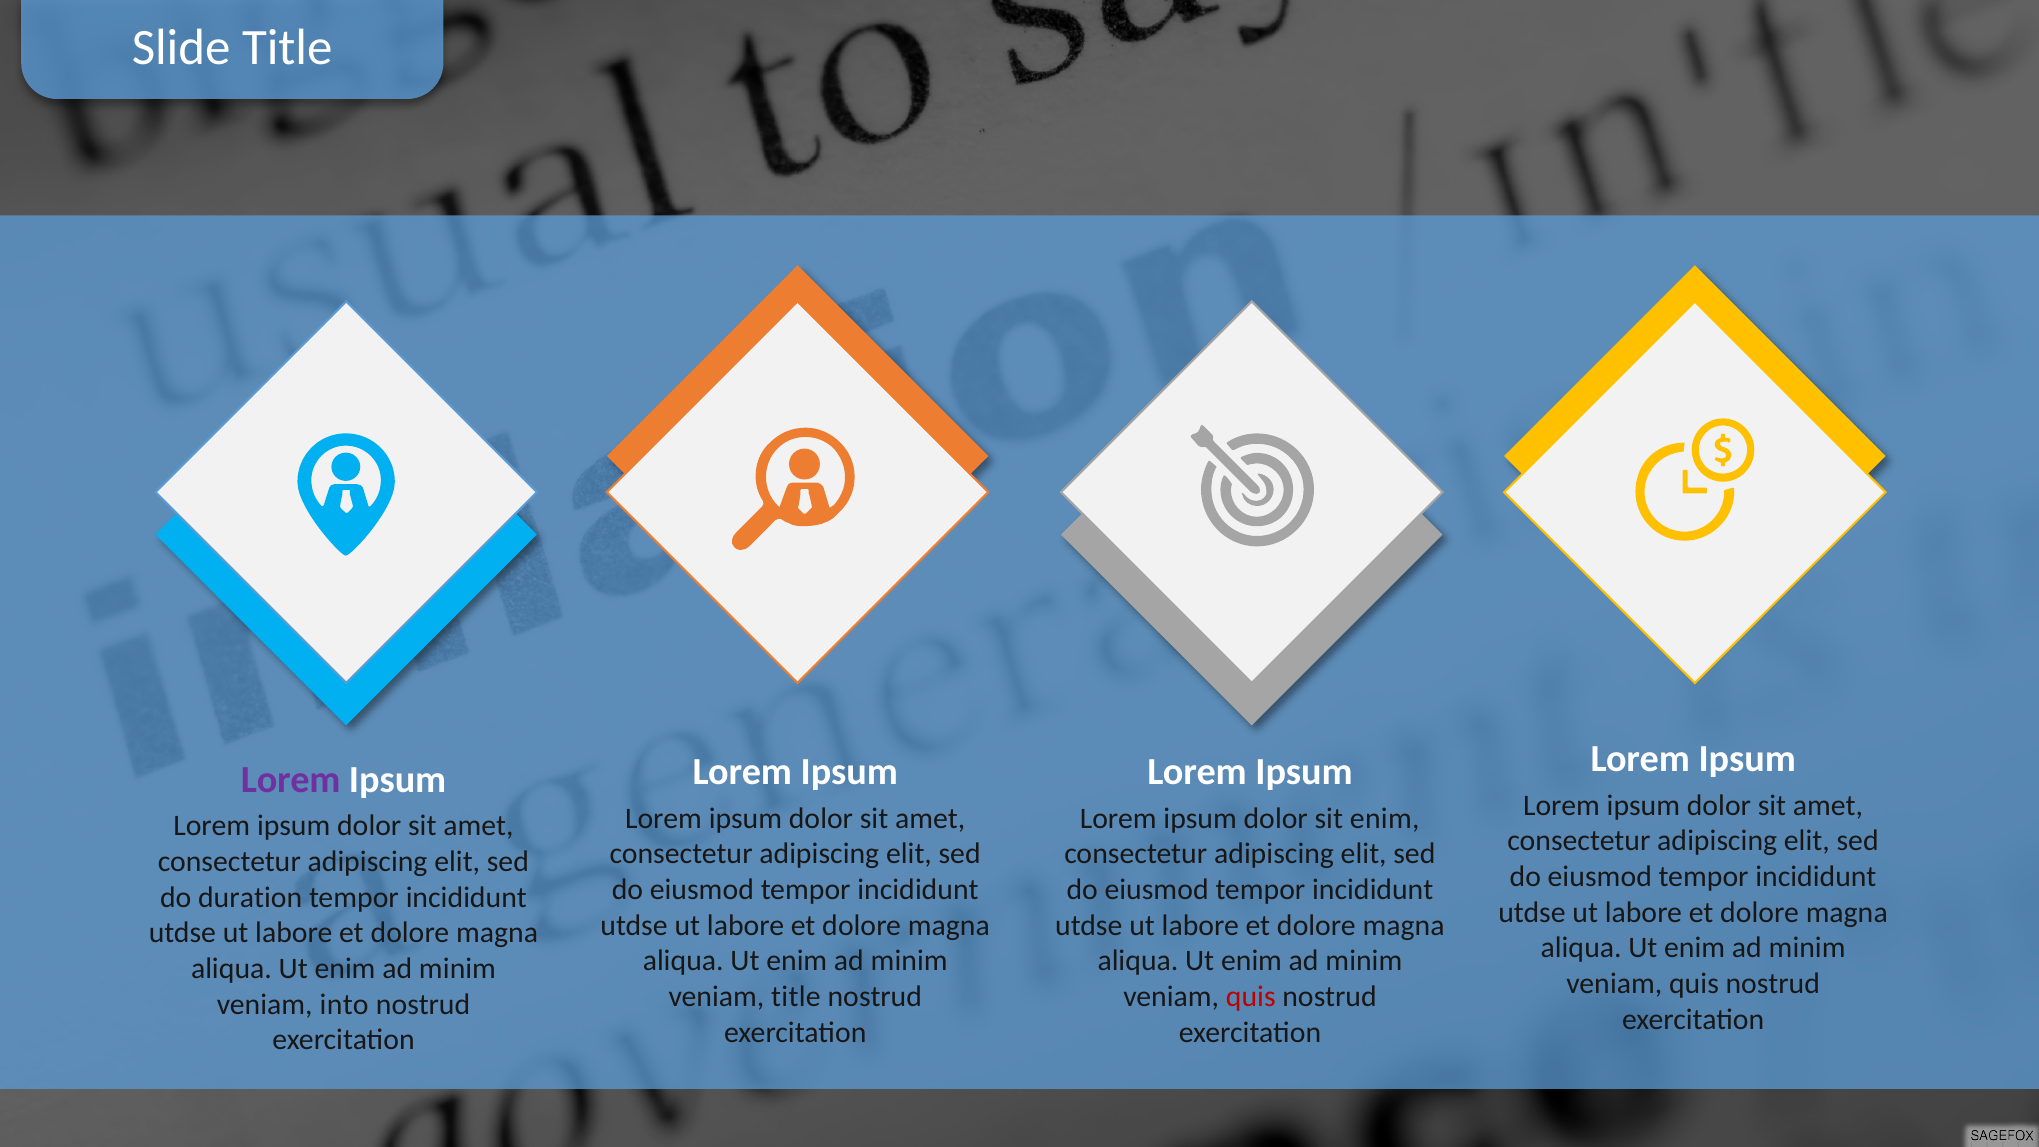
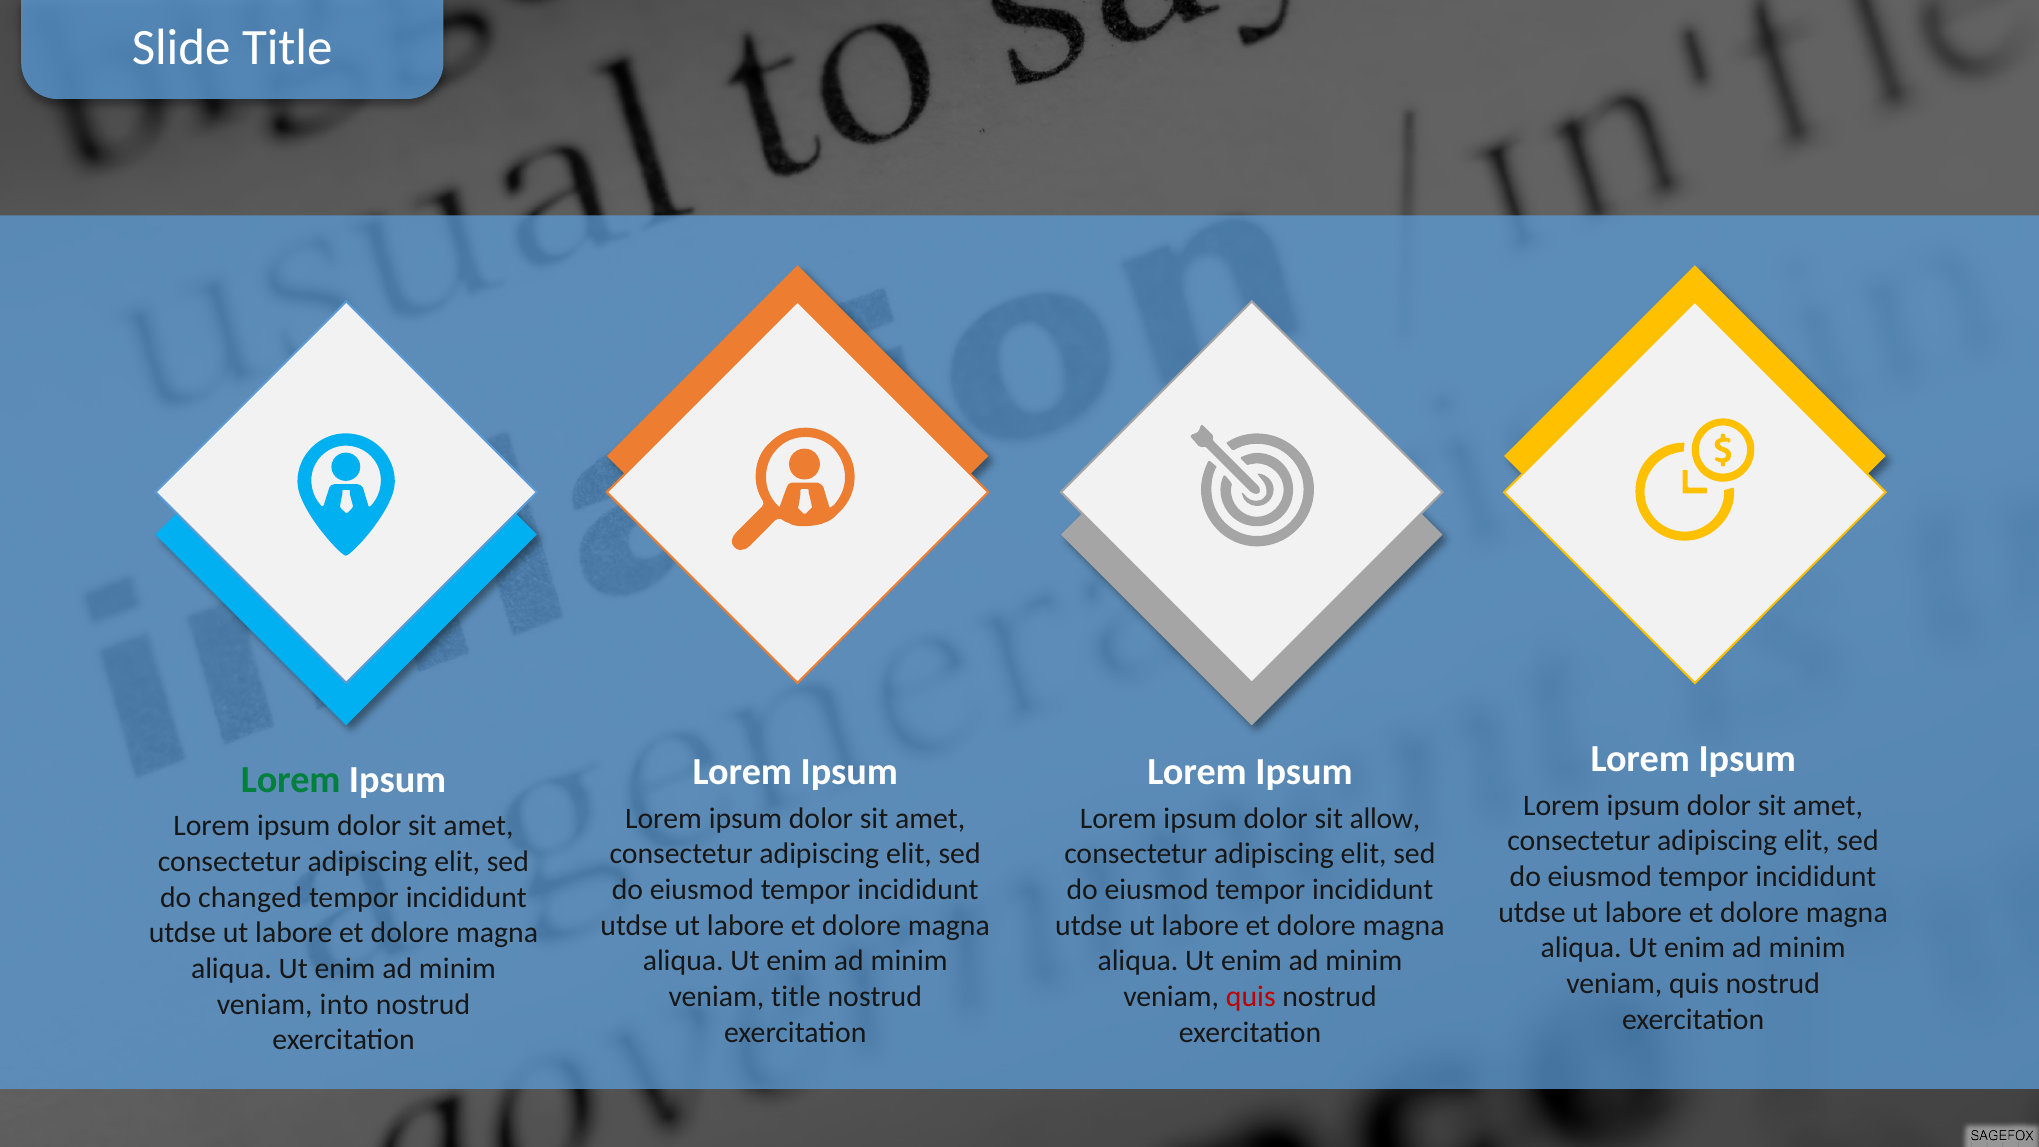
Lorem at (291, 780) colour: purple -> green
sit enim: enim -> allow
duration: duration -> changed
